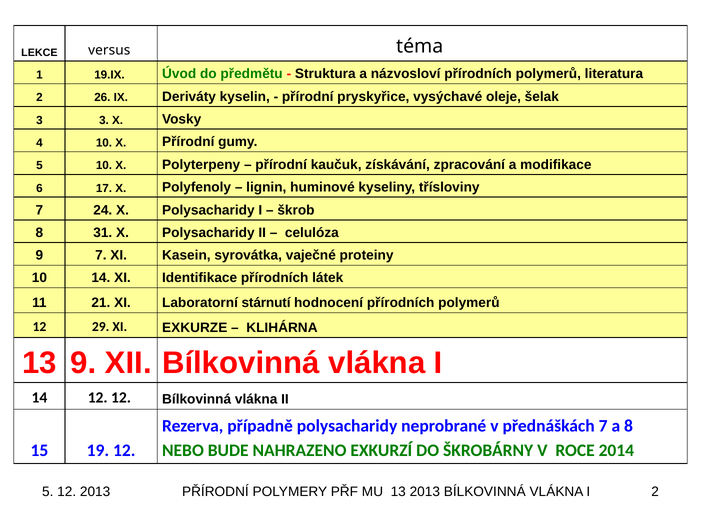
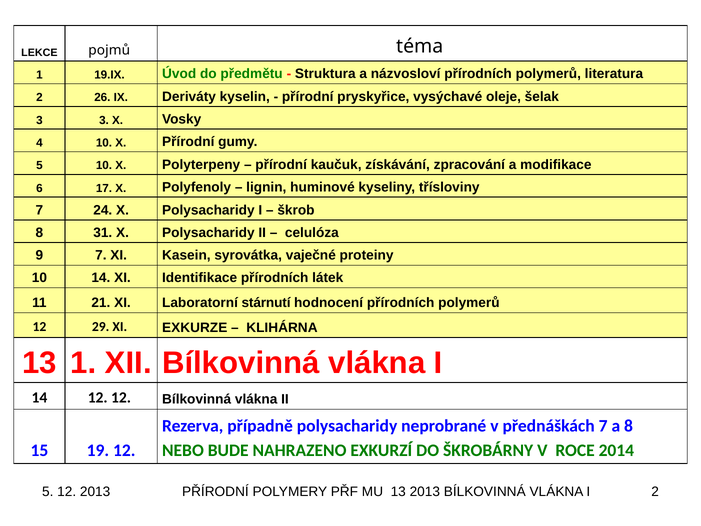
versus: versus -> pojmů
13 9: 9 -> 1
